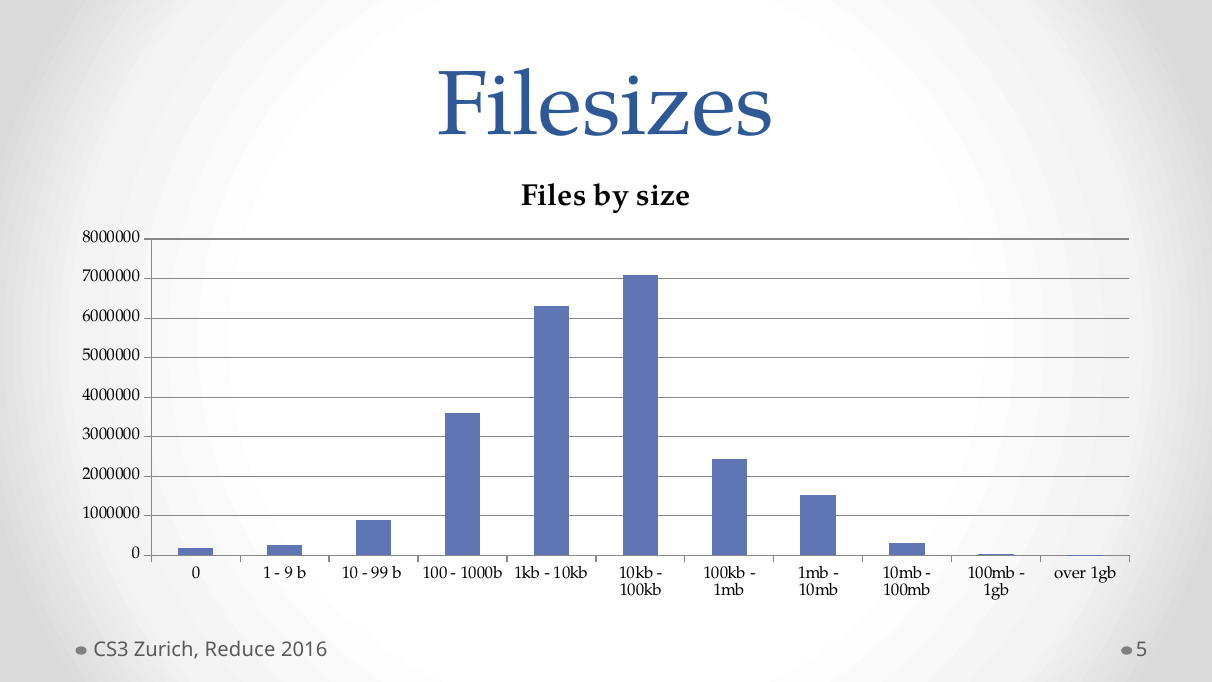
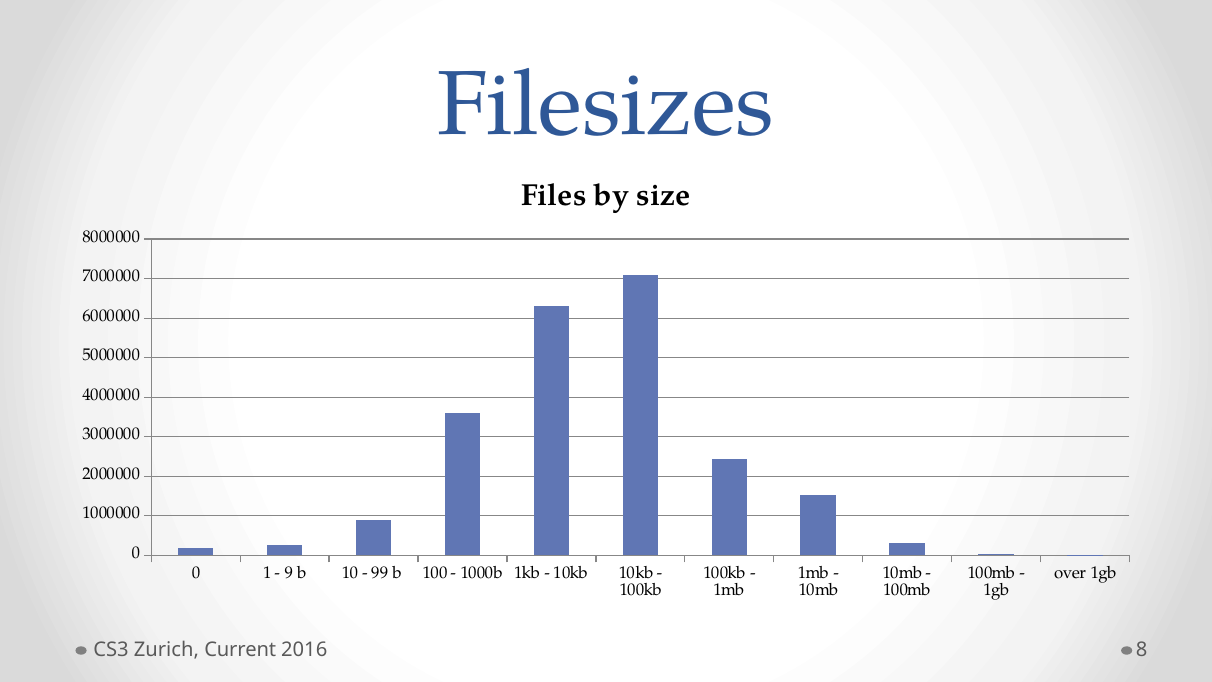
Reduce: Reduce -> Current
5: 5 -> 8
